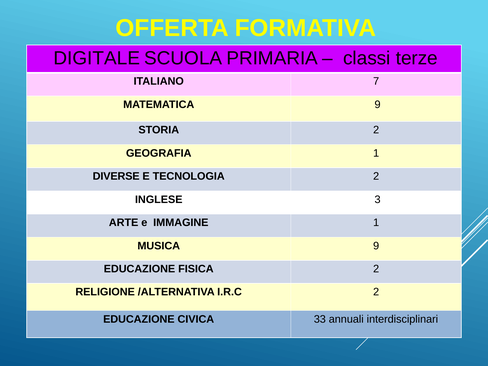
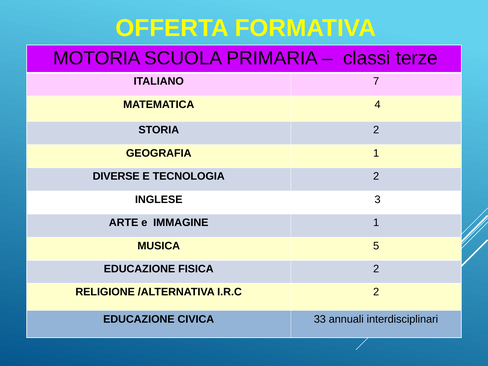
DIGITALE: DIGITALE -> MOTORIA
MATEMATICA 9: 9 -> 4
MUSICA 9: 9 -> 5
